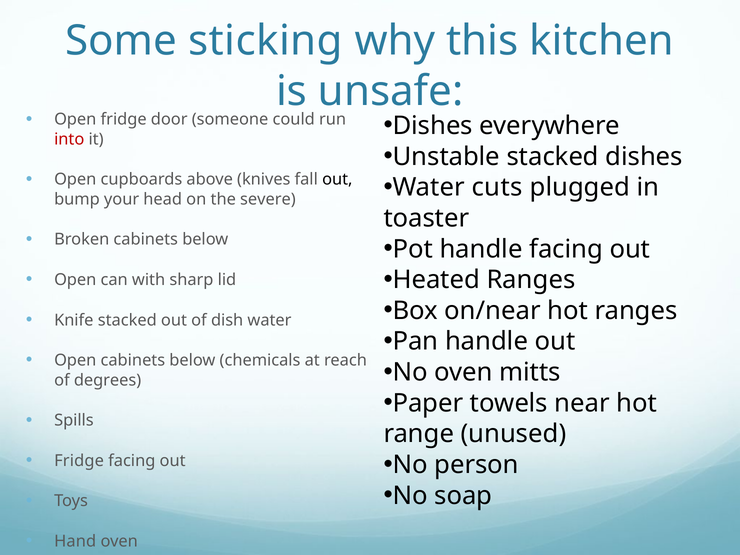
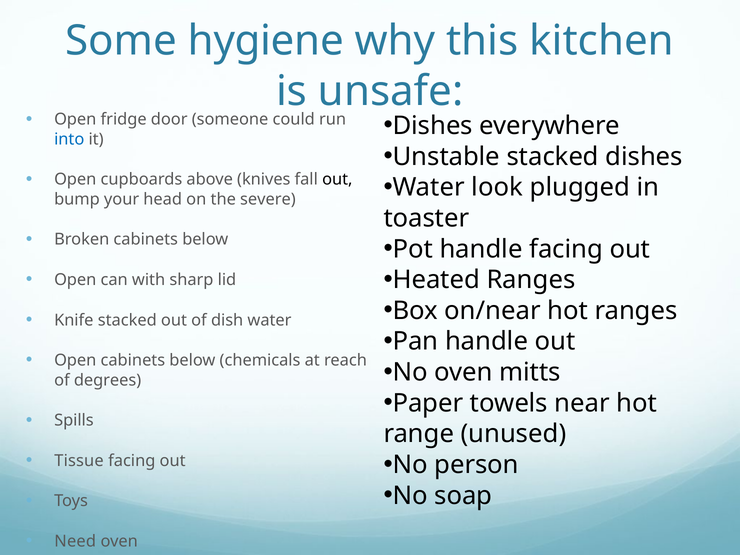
sticking: sticking -> hygiene
into colour: red -> blue
cuts: cuts -> look
Fridge at (79, 461): Fridge -> Tissue
Hand: Hand -> Need
